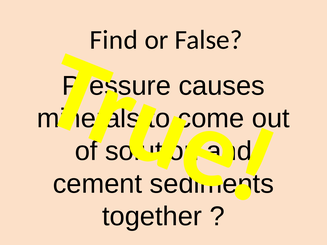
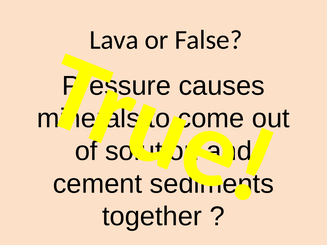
Find: Find -> Lava
